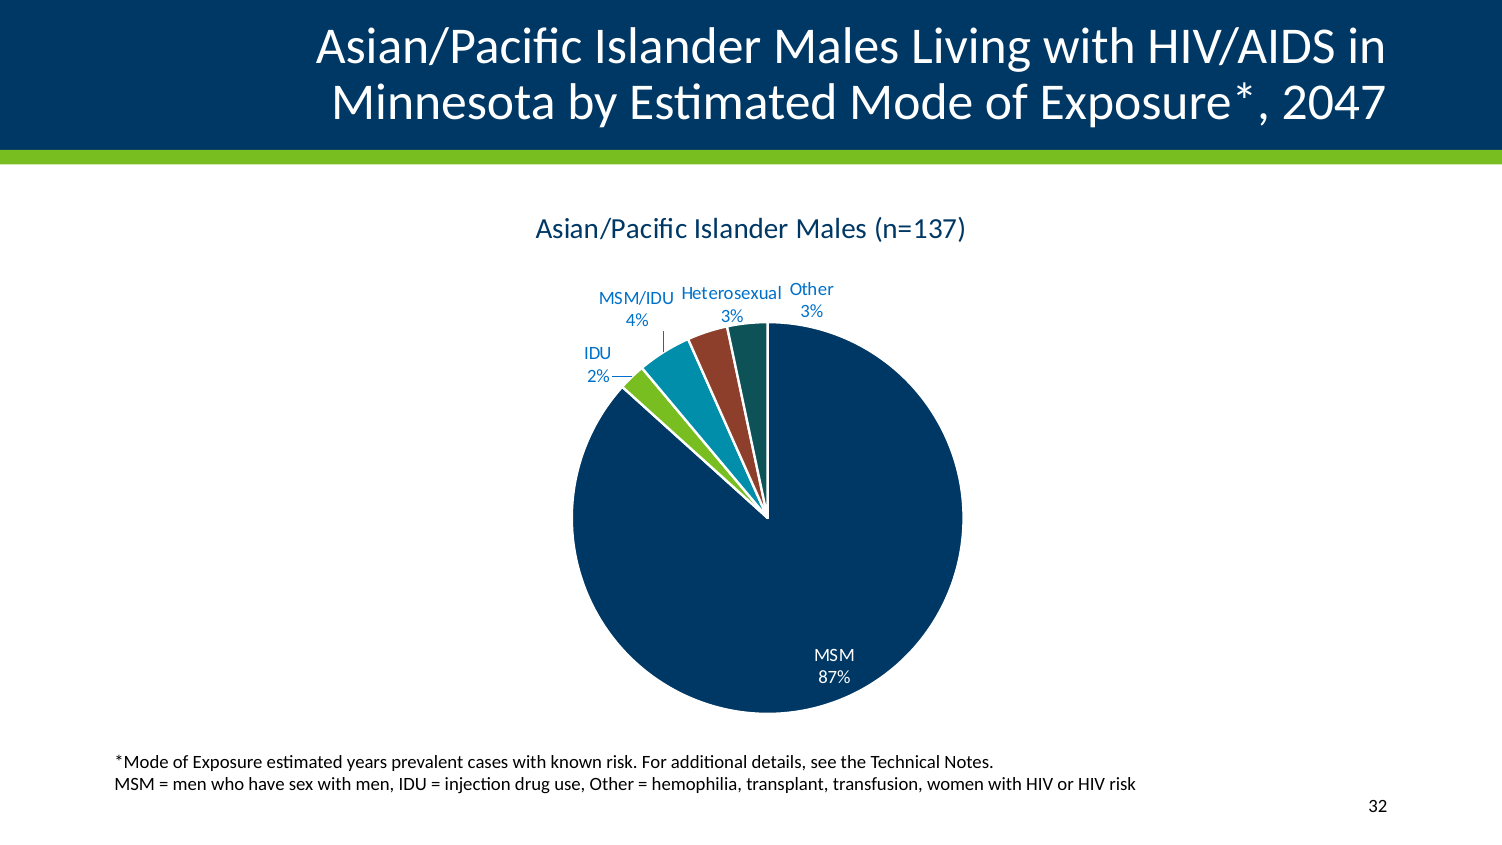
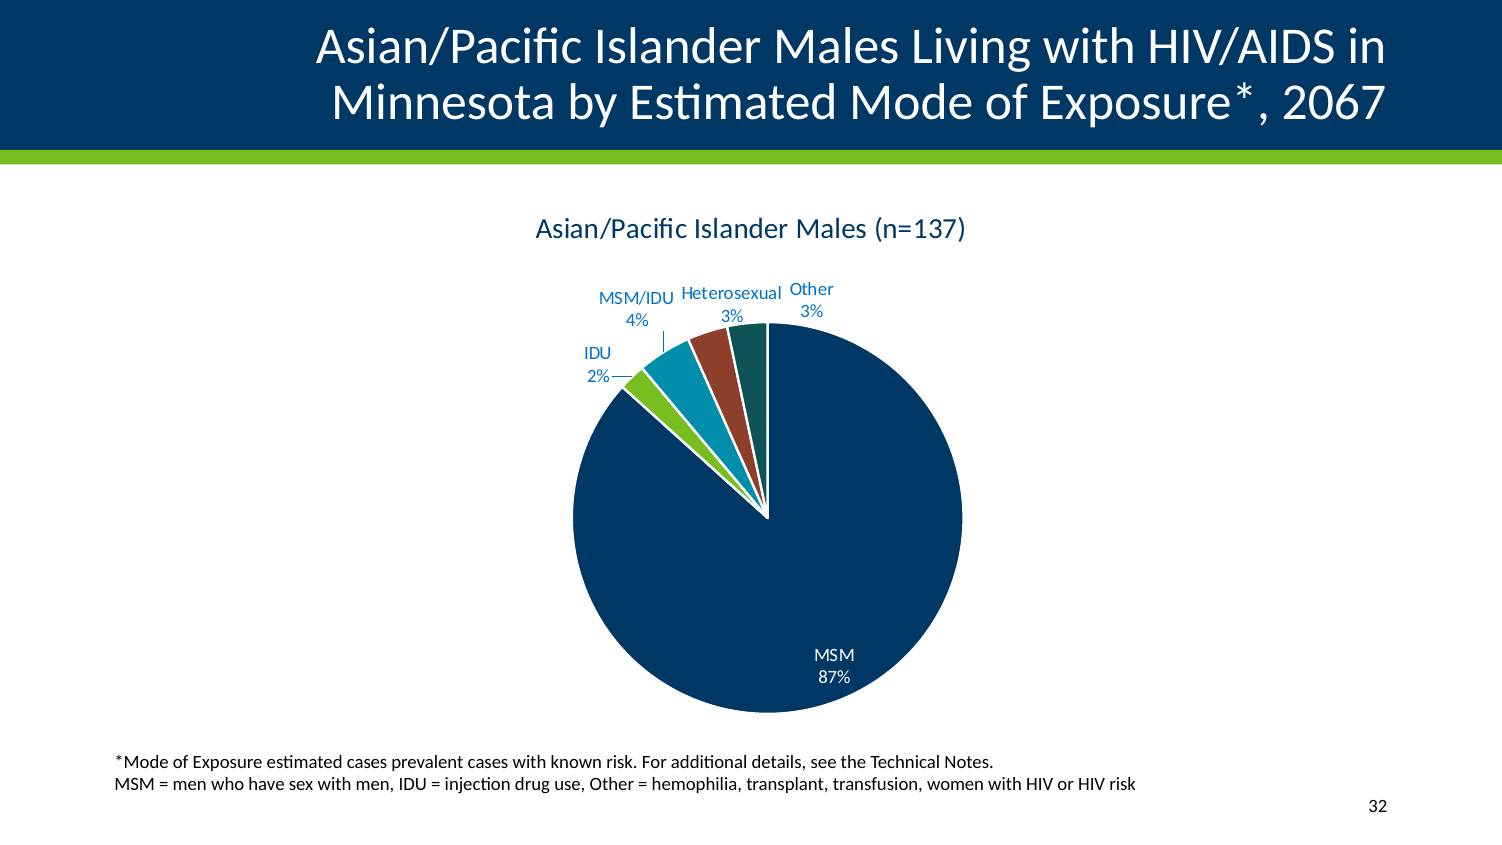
2047: 2047 -> 2067
estimated years: years -> cases
